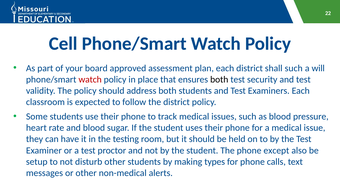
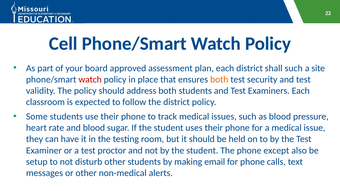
will: will -> site
both at (219, 80) colour: black -> orange
types: types -> email
